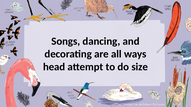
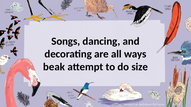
head: head -> beak
